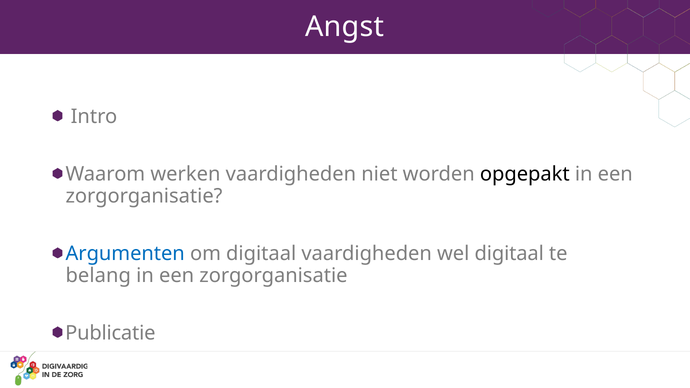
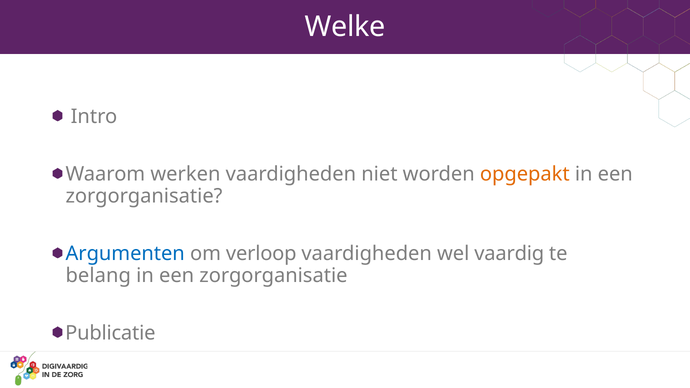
Angst: Angst -> Welke
opgepakt colour: black -> orange
om digitaal: digitaal -> verloop
wel digitaal: digitaal -> vaardig
